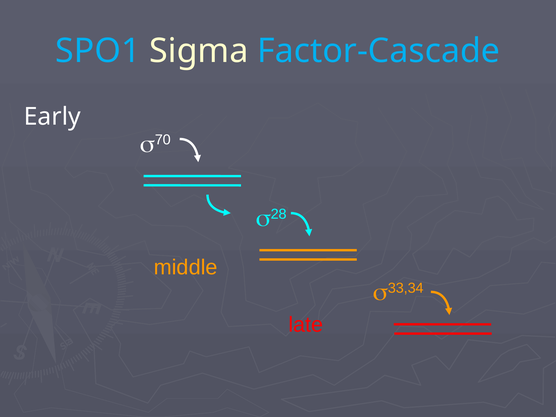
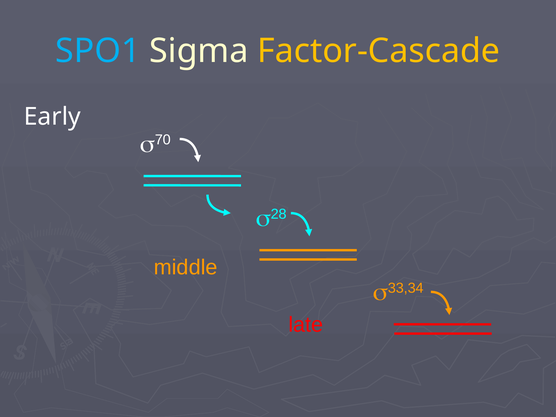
Factor-Cascade colour: light blue -> yellow
